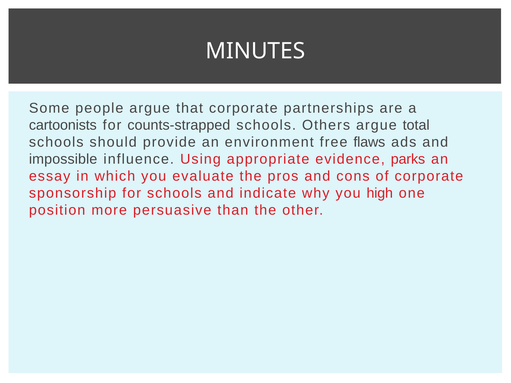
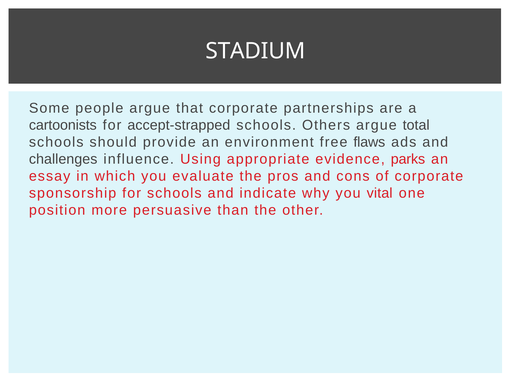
MINUTES: MINUTES -> STADIUM
counts-strapped: counts-strapped -> accept-strapped
impossible: impossible -> challenges
high: high -> vital
